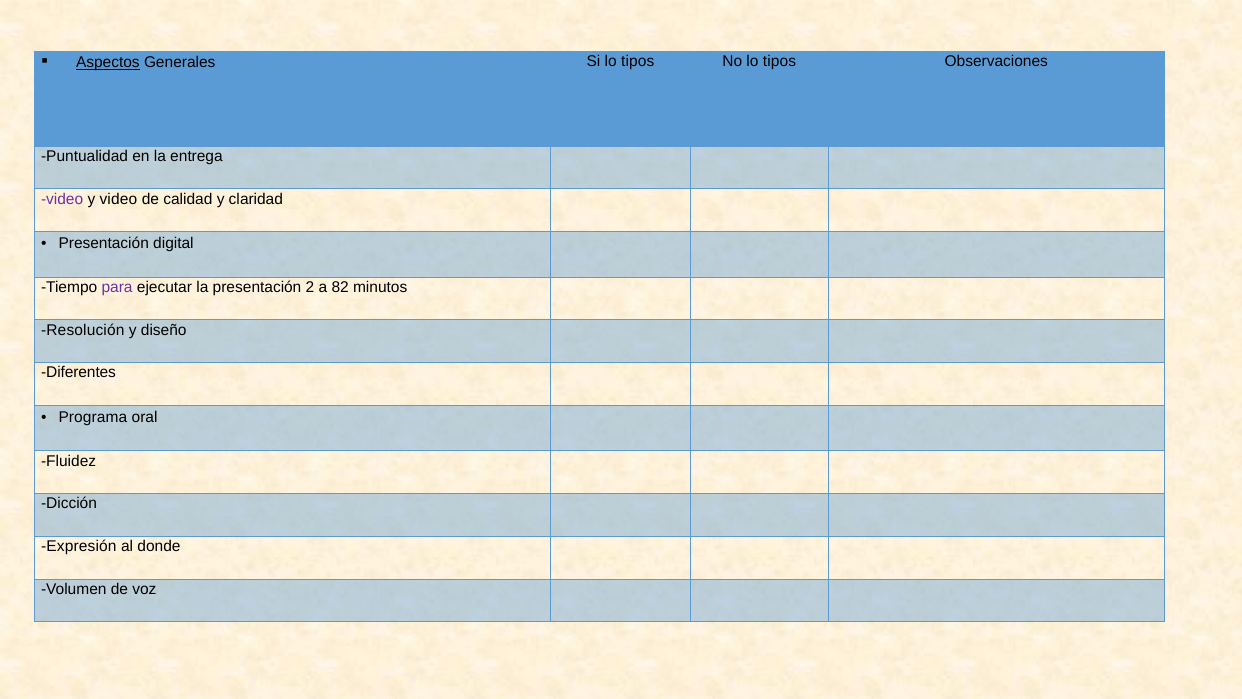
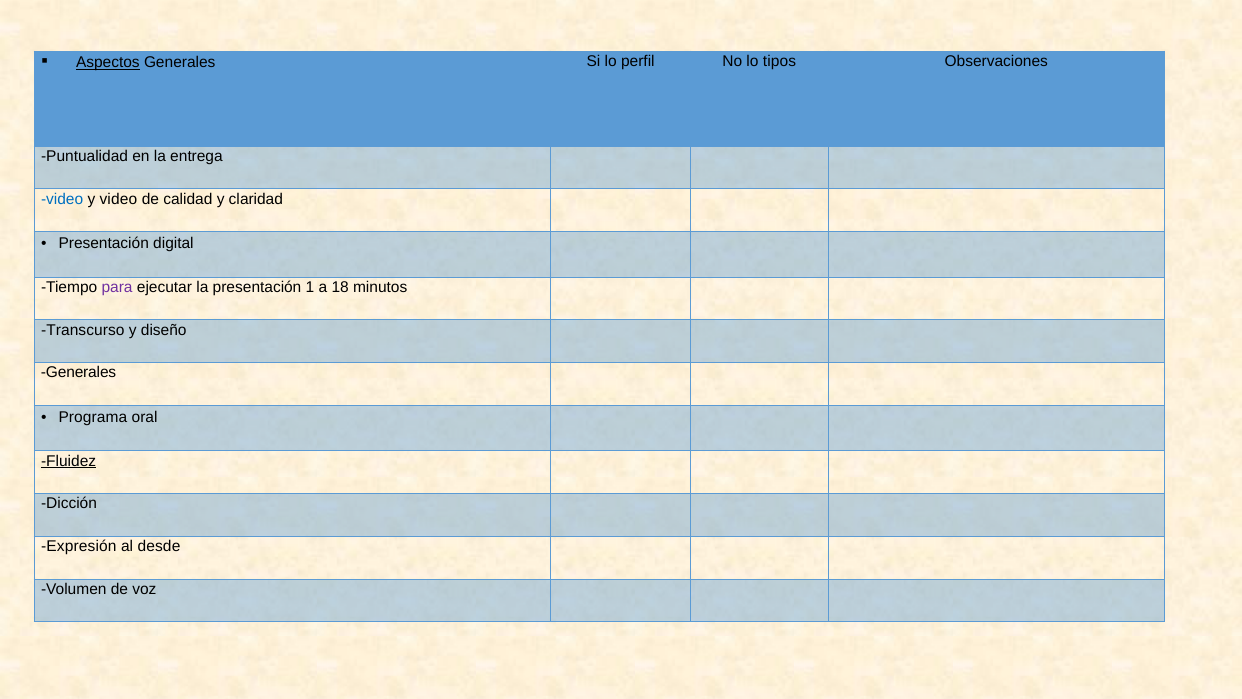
Si lo tipos: tipos -> perfil
video at (62, 199) colour: purple -> blue
2: 2 -> 1
82: 82 -> 18
Resolución: Resolución -> Transcurso
Diferentes at (79, 373): Diferentes -> Generales
Fluidez underline: none -> present
donde: donde -> desde
